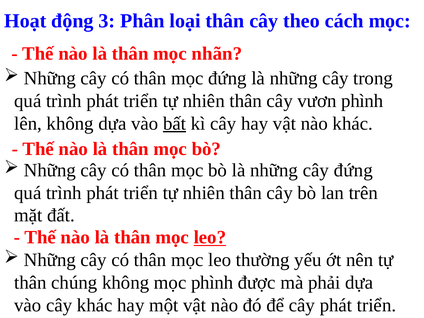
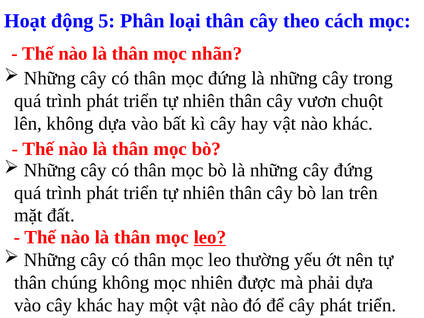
3: 3 -> 5
vươn phình: phình -> chuột
bất underline: present -> none
mọc phình: phình -> nhiên
